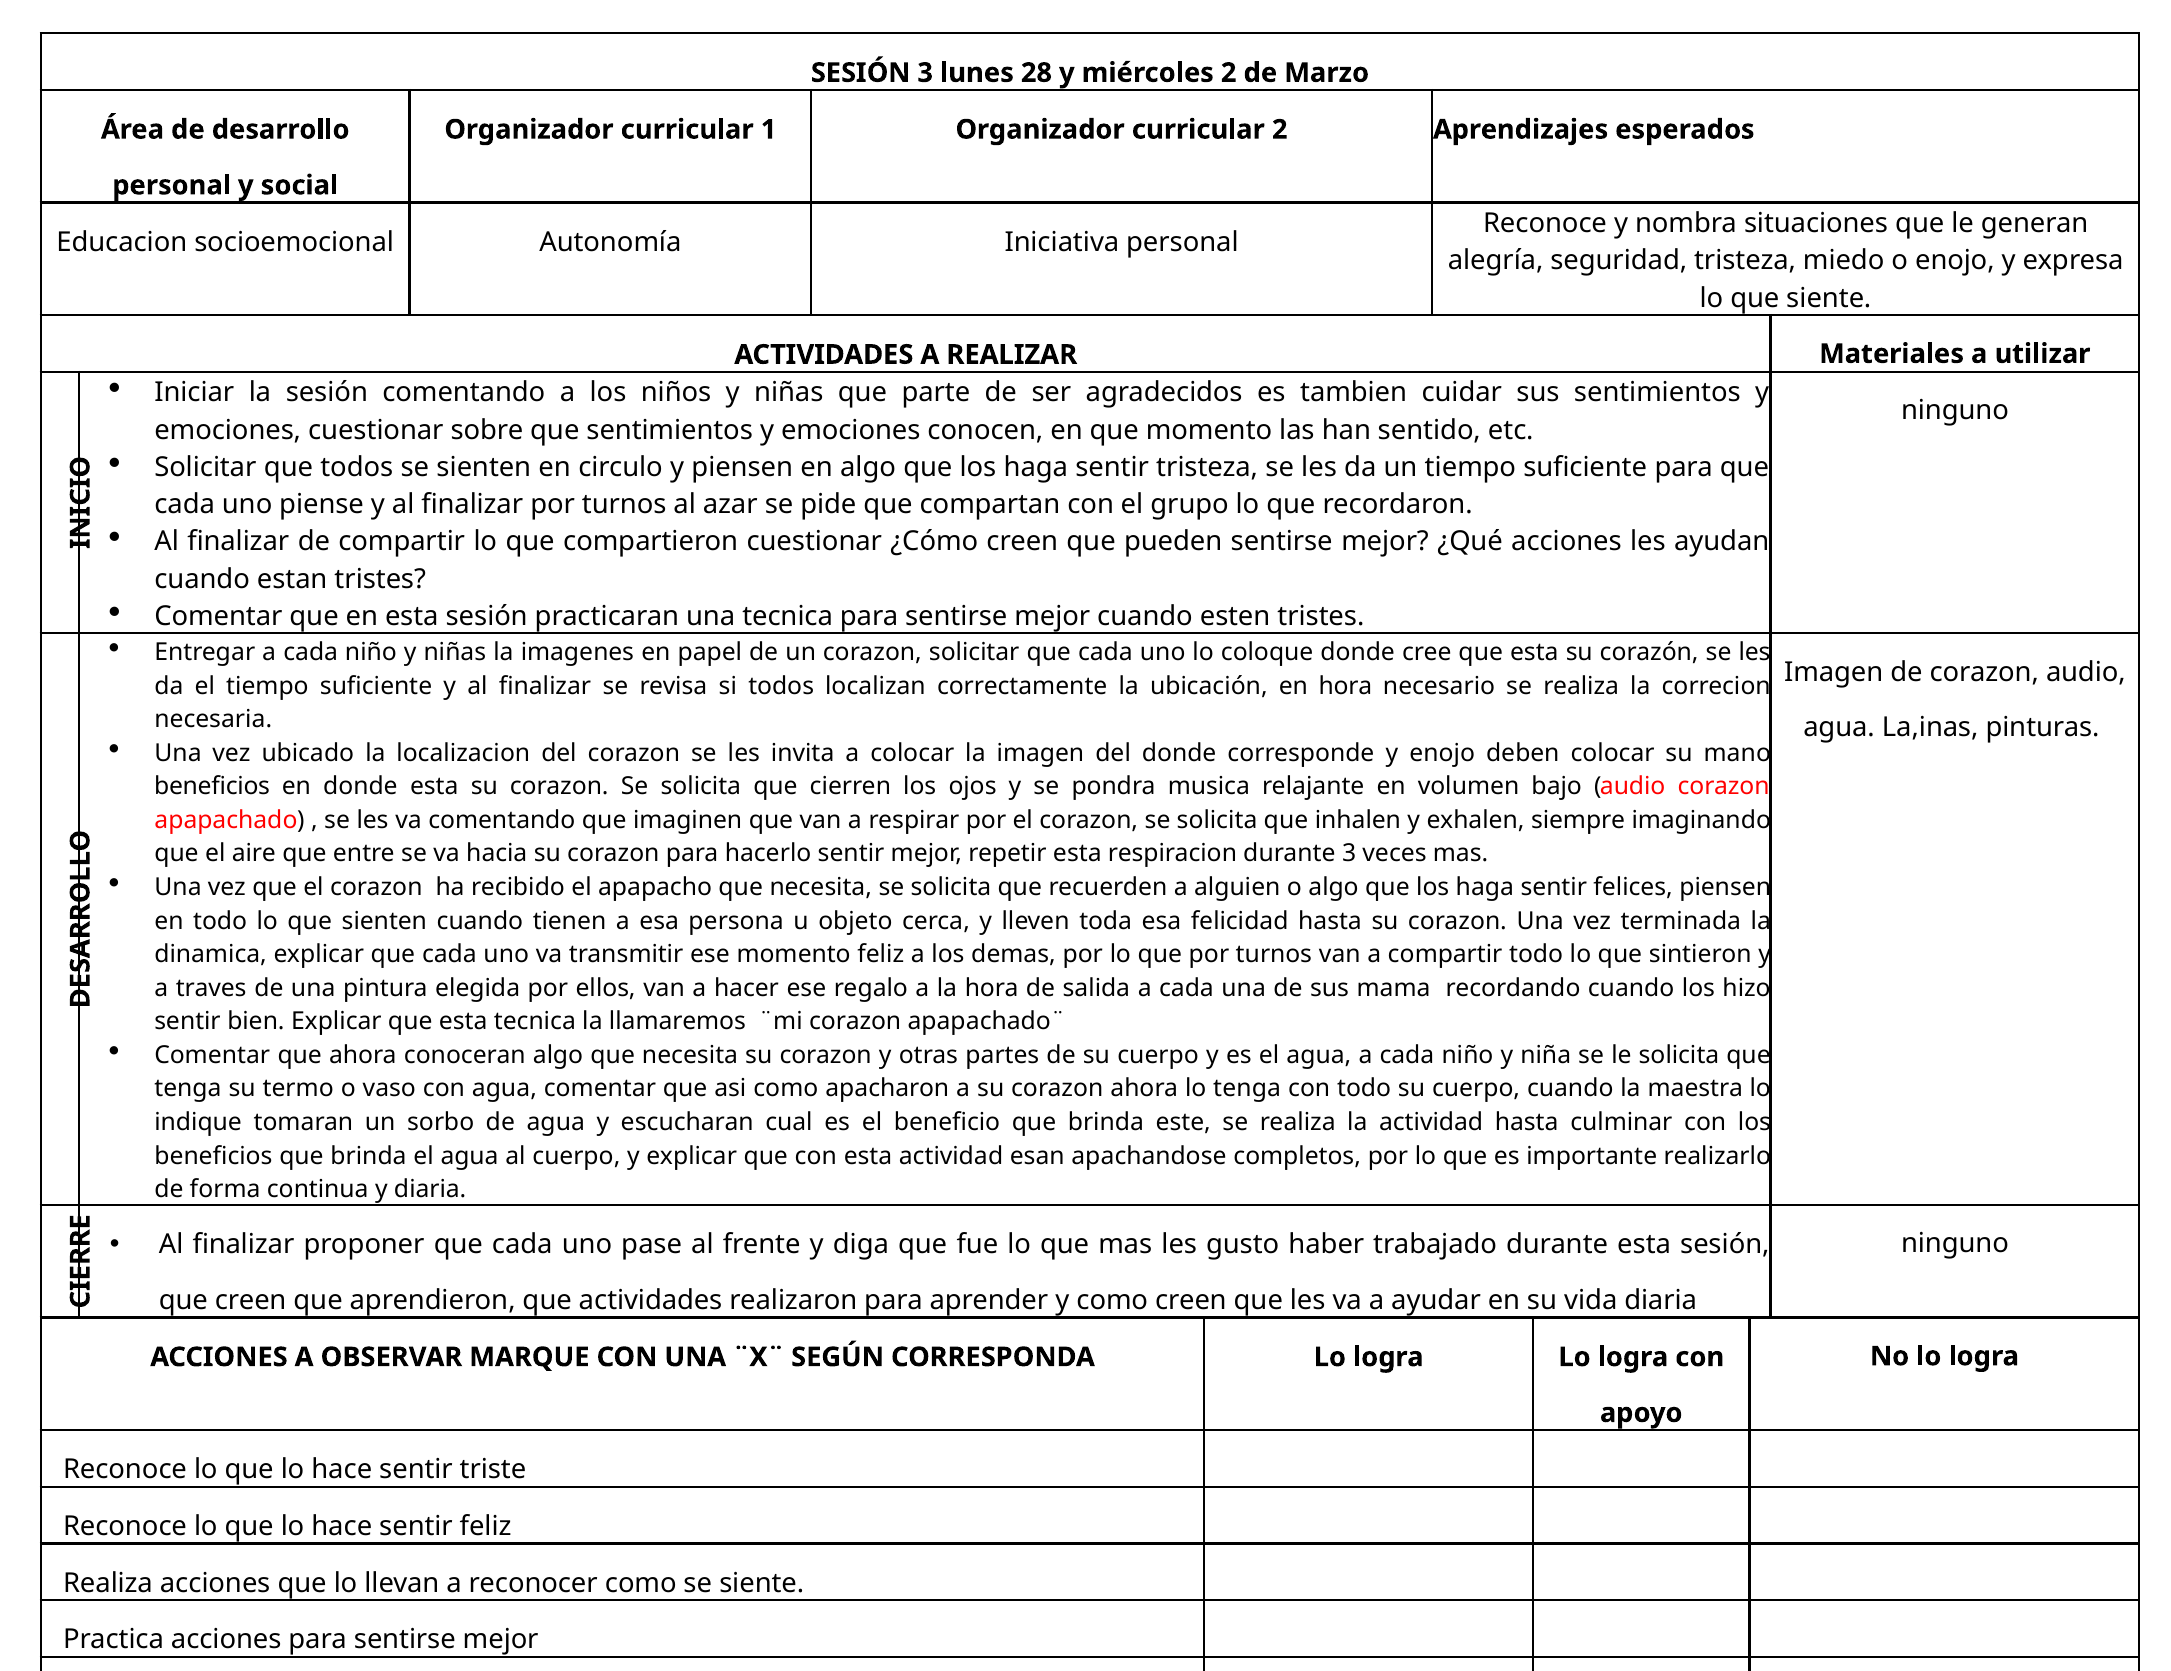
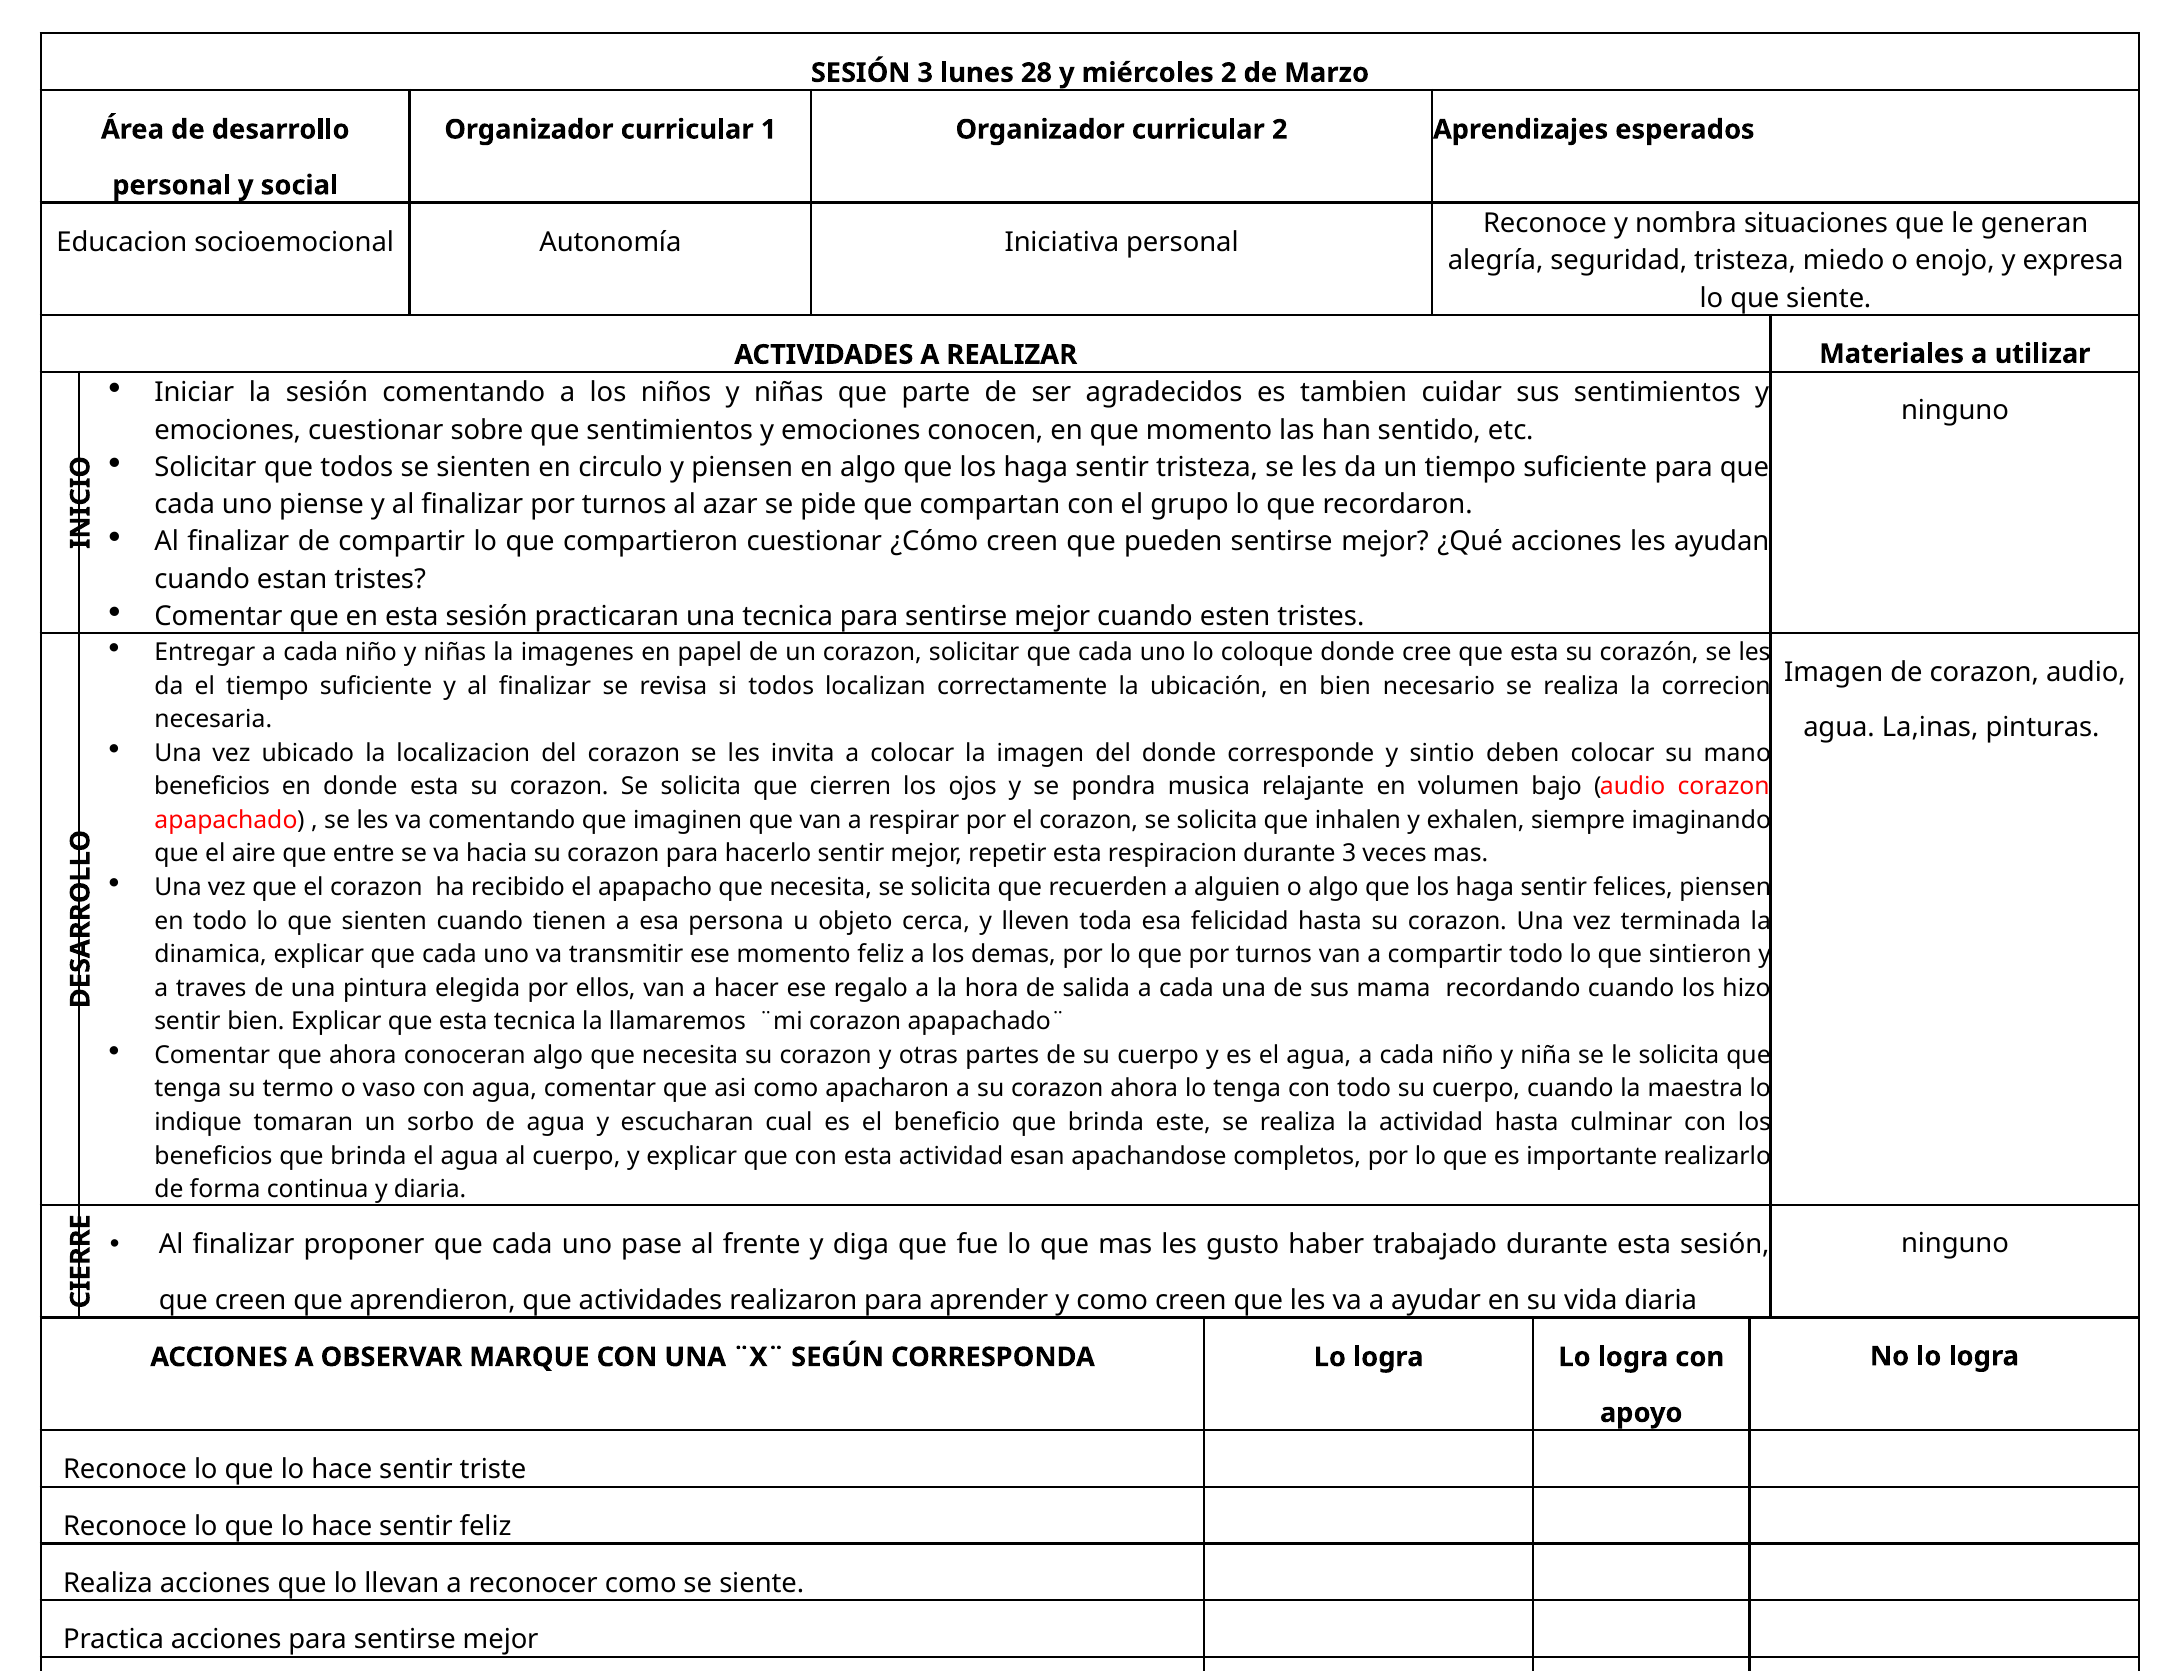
en hora: hora -> bien
y enojo: enojo -> sintio
